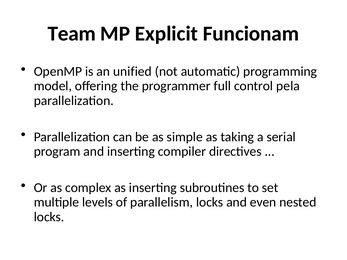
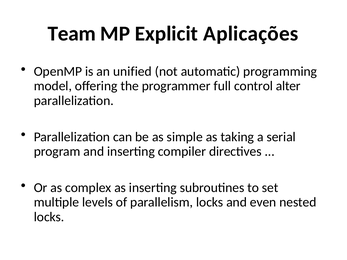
Funcionam: Funcionam -> Aplicações
pela: pela -> alter
